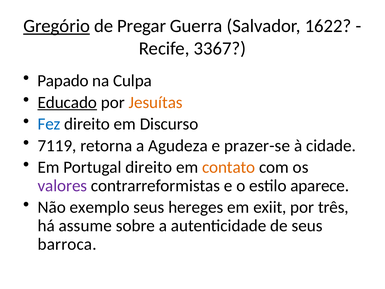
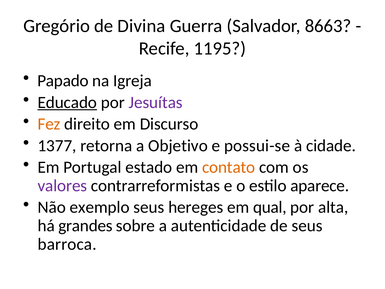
Gregório underline: present -> none
Pregar: Pregar -> Divina
1622: 1622 -> 8663
3367: 3367 -> 1195
Culpa: Culpa -> Igreja
Jesuítas colour: orange -> purple
Fez colour: blue -> orange
7119: 7119 -> 1377
Agudeza: Agudeza -> Objetivo
prazer-se: prazer-se -> possui-se
Portugal direito: direito -> estado
exiit: exiit -> qual
três: três -> alta
assume: assume -> grandes
